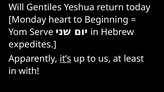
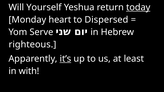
Gentiles: Gentiles -> Yourself
today underline: none -> present
Beginning: Beginning -> Dispersed
expedites: expedites -> righteous
